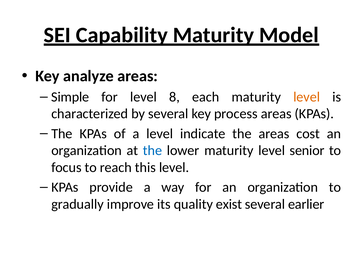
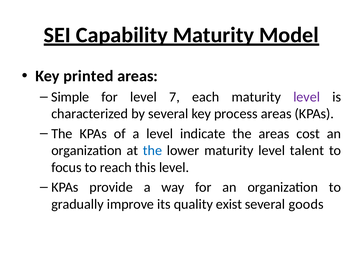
analyze: analyze -> printed
8: 8 -> 7
level at (307, 97) colour: orange -> purple
senior: senior -> talent
earlier: earlier -> goods
